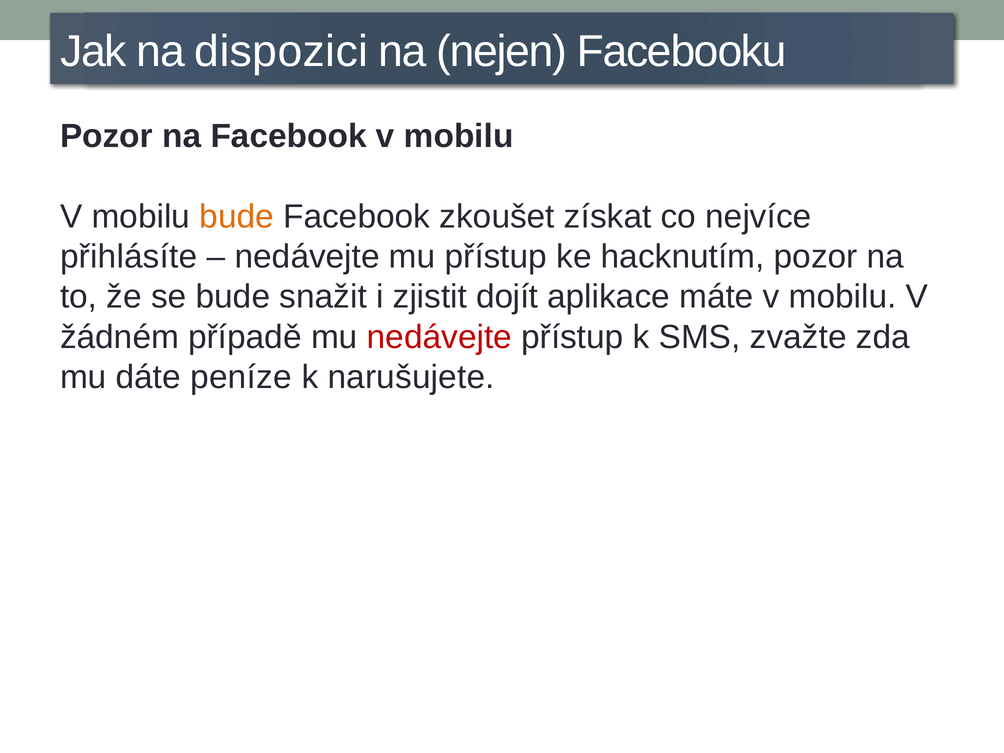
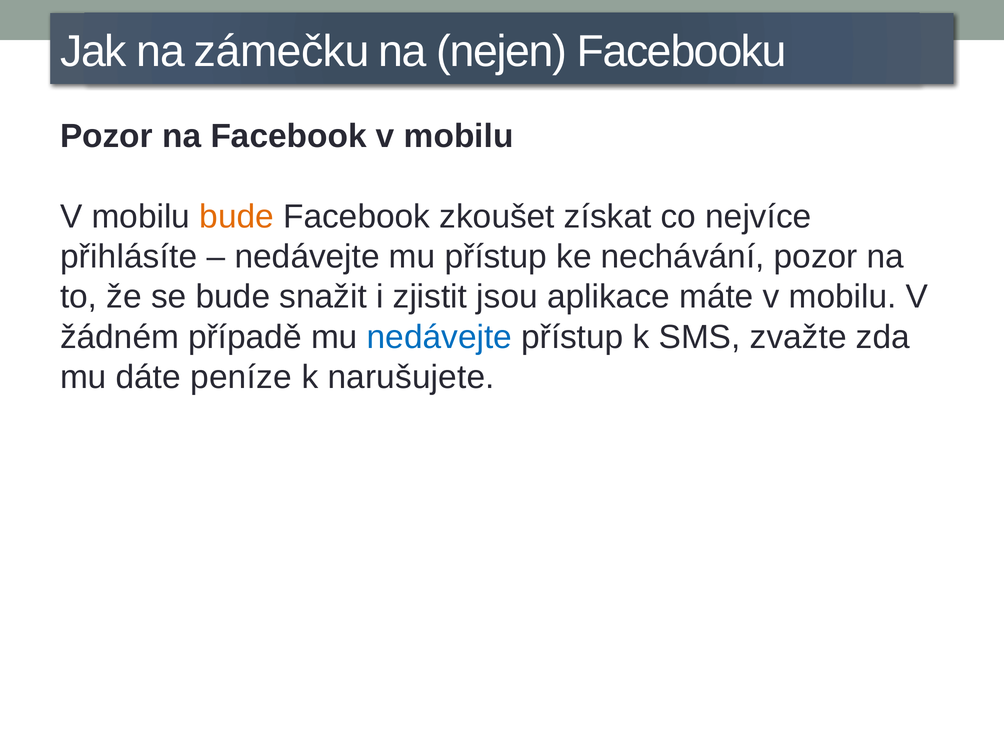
dispozici: dispozici -> zámečku
hacknutím: hacknutím -> nechávání
dojít: dojít -> jsou
nedávejte at (439, 337) colour: red -> blue
